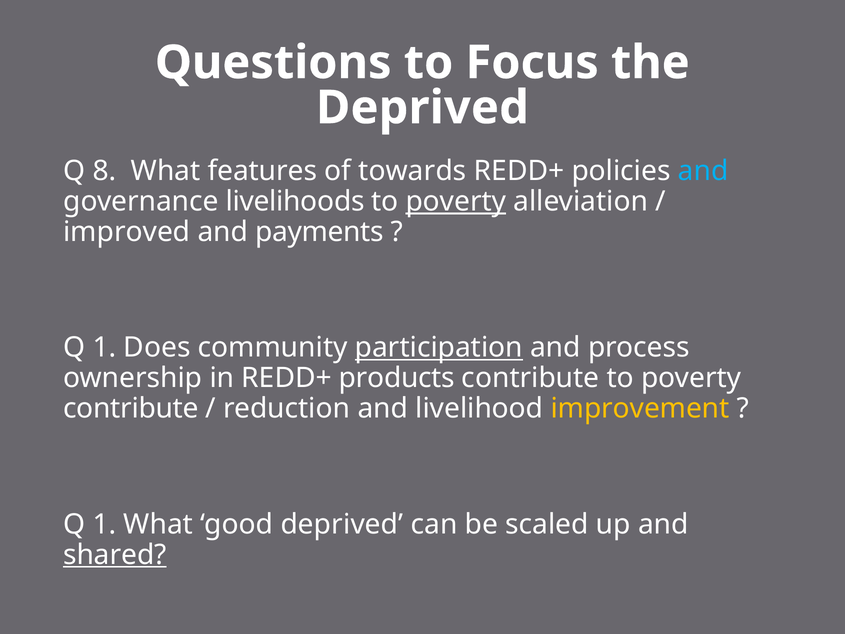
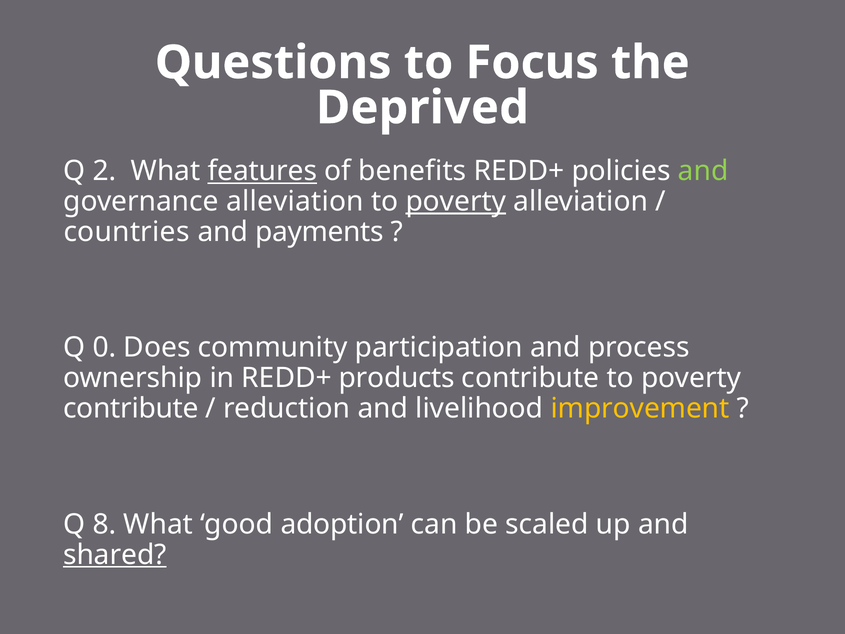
8: 8 -> 2
features underline: none -> present
towards: towards -> benefits
and at (703, 171) colour: light blue -> light green
governance livelihoods: livelihoods -> alleviation
improved: improved -> countries
1 at (104, 347): 1 -> 0
participation underline: present -> none
1 at (104, 524): 1 -> 8
good deprived: deprived -> adoption
